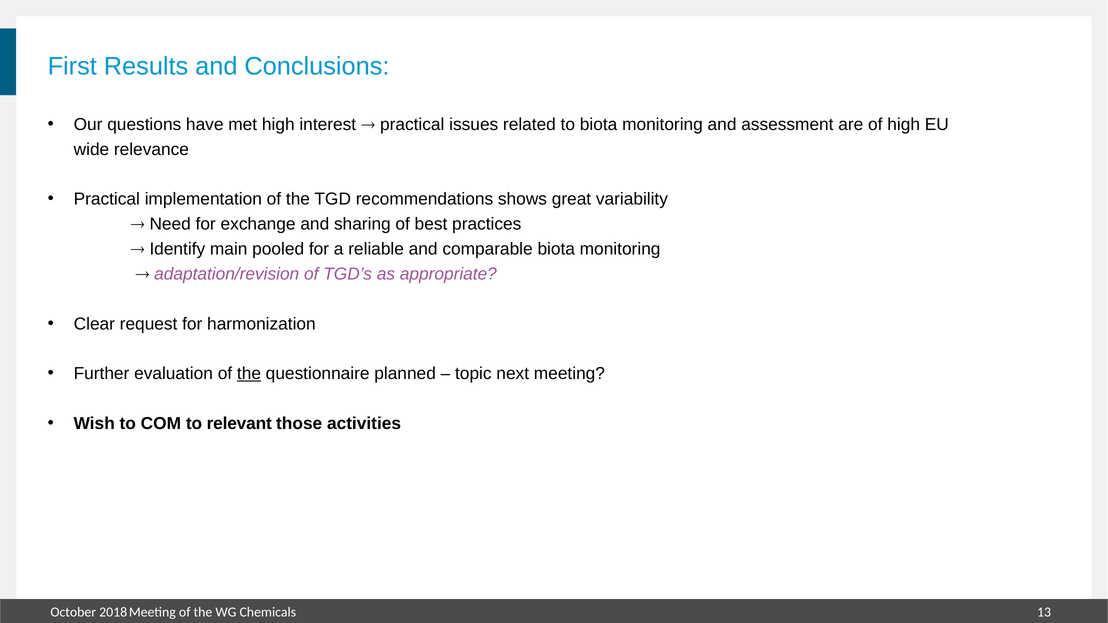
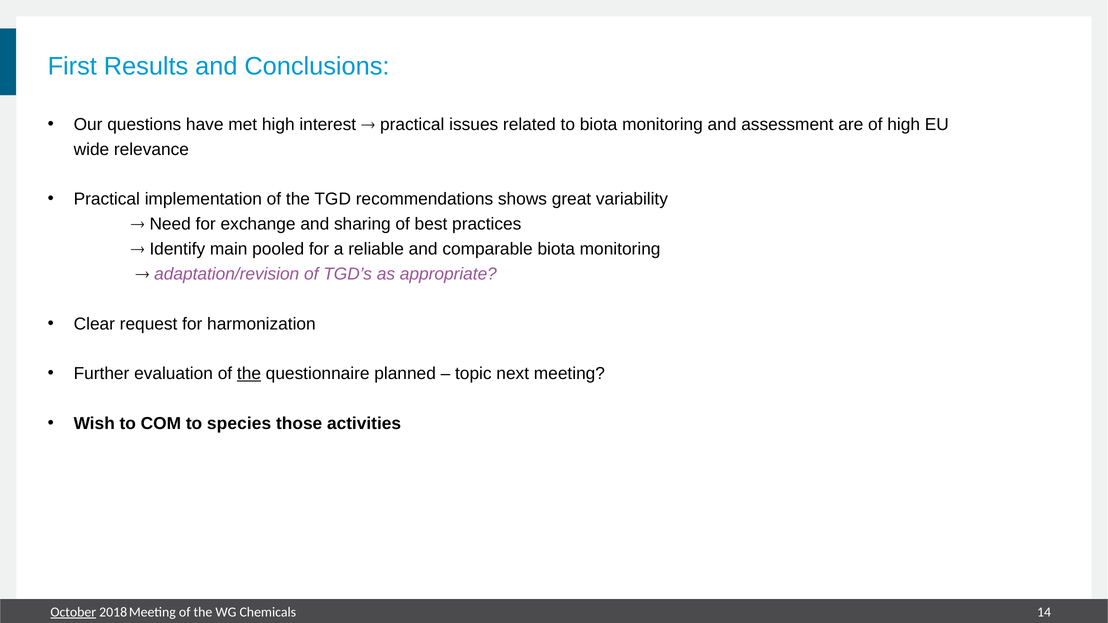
relevant: relevant -> species
October underline: none -> present
13: 13 -> 14
